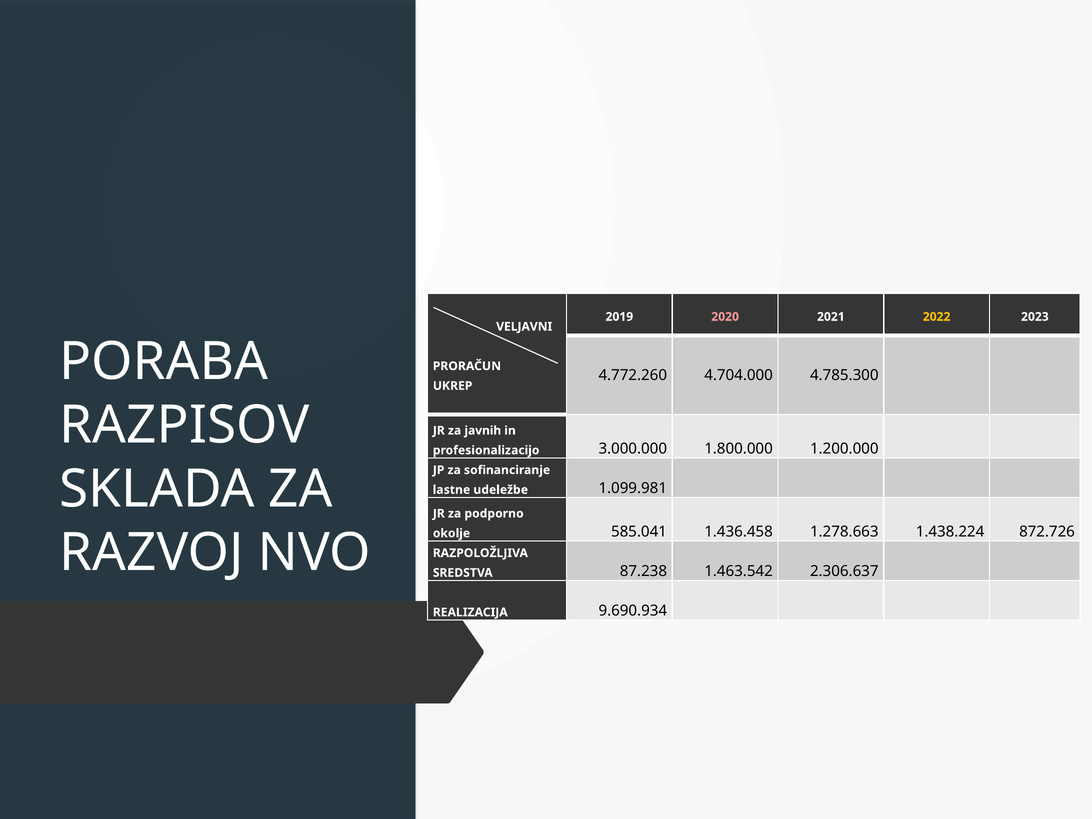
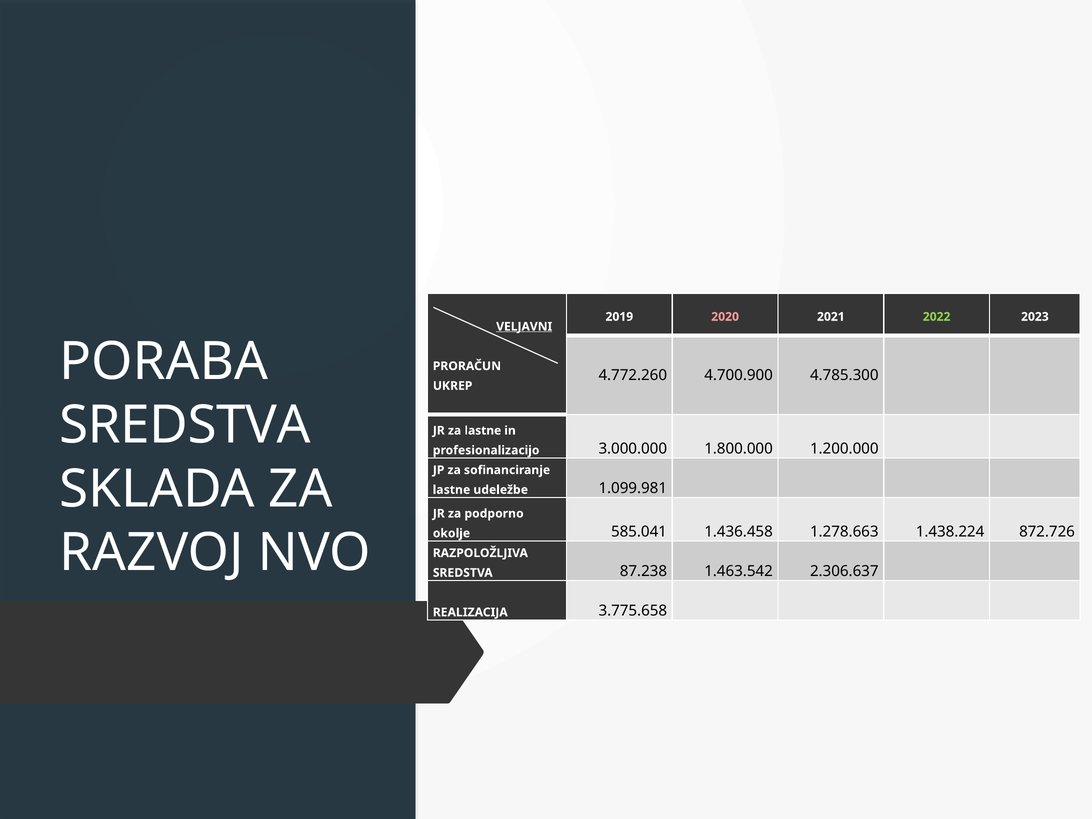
2022 colour: yellow -> light green
VELJAVNI underline: none -> present
4.704.000: 4.704.000 -> 4.700.900
RAZPISOV at (185, 425): RAZPISOV -> SREDSTVA
za javnih: javnih -> lastne
9.690.934: 9.690.934 -> 3.775.658
